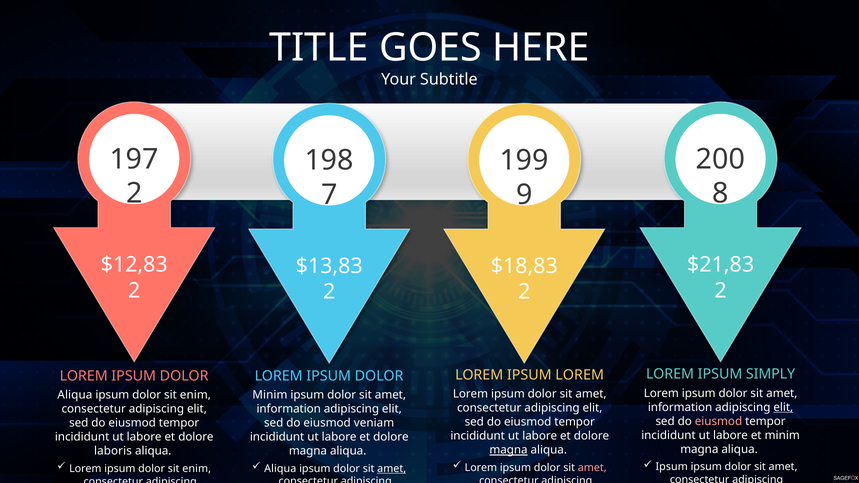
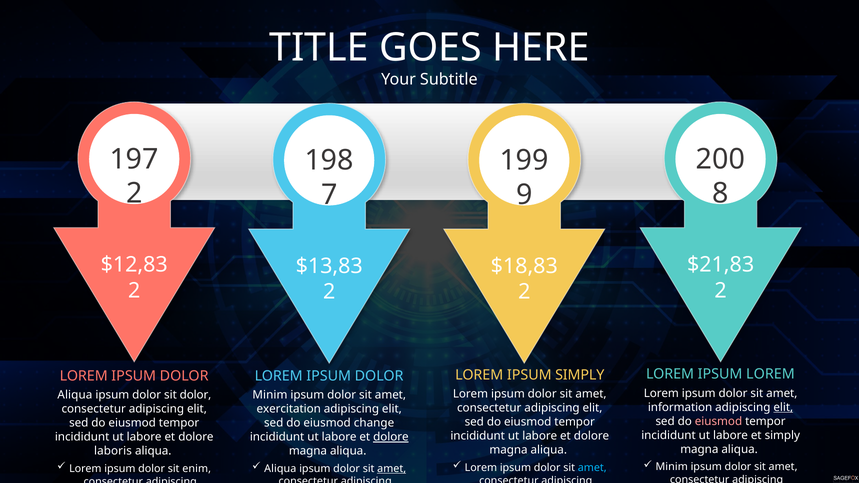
IPSUM SIMPLY: SIMPLY -> LOREM
IPSUM LOREM: LOREM -> SIMPLY
enim at (195, 395): enim -> dolor
information at (289, 409): information -> exercitation
veniam: veniam -> change
et minim: minim -> simply
dolore at (391, 437) underline: none -> present
magna at (509, 450) underline: present -> none
Ipsum at (672, 467): Ipsum -> Minim
amet at (592, 468) colour: pink -> light blue
